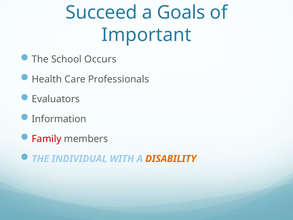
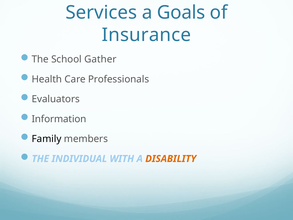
Succeed: Succeed -> Services
Important: Important -> Insurance
Occurs: Occurs -> Gather
Family colour: red -> black
